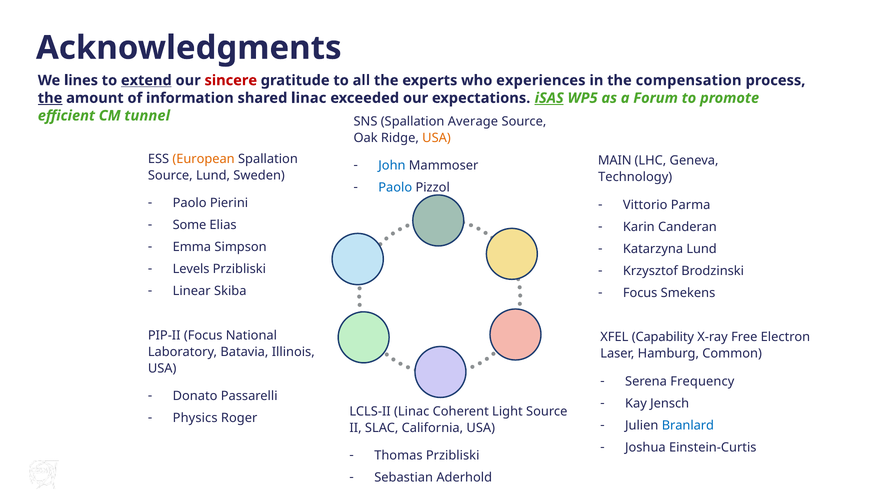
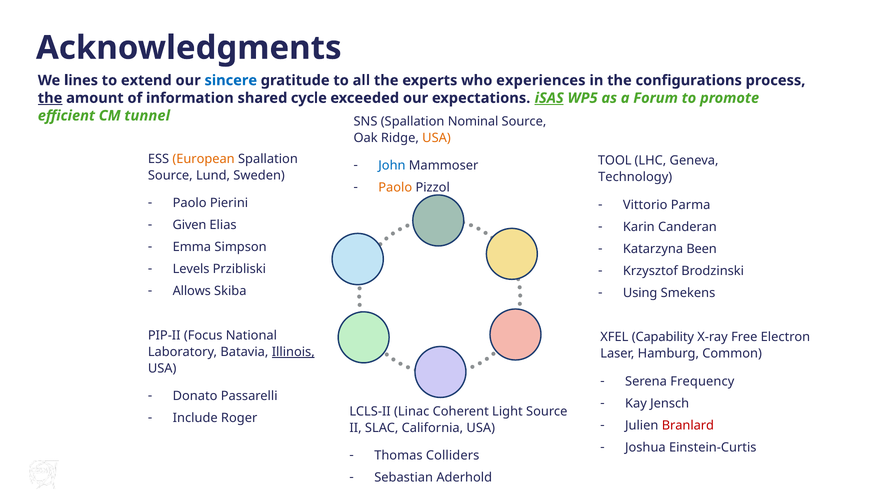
extend underline: present -> none
sincere colour: red -> blue
compensation: compensation -> configurations
shared linac: linac -> cycle
Average: Average -> Nominal
MAIN: MAIN -> TOOL
Paolo at (395, 187) colour: blue -> orange
Some: Some -> Given
Katarzyna Lund: Lund -> Been
Linear: Linear -> Allows
Focus at (640, 293): Focus -> Using
Illinois underline: none -> present
Physics: Physics -> Include
Branlard colour: blue -> red
Thomas Przibliski: Przibliski -> Colliders
